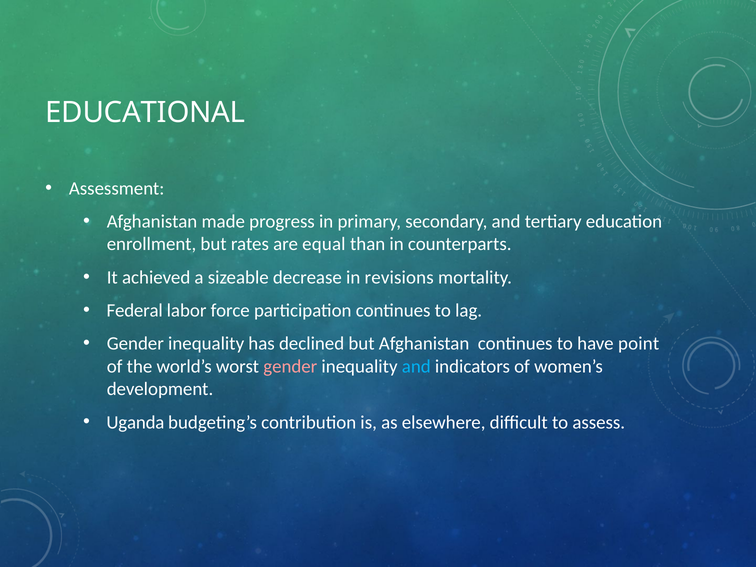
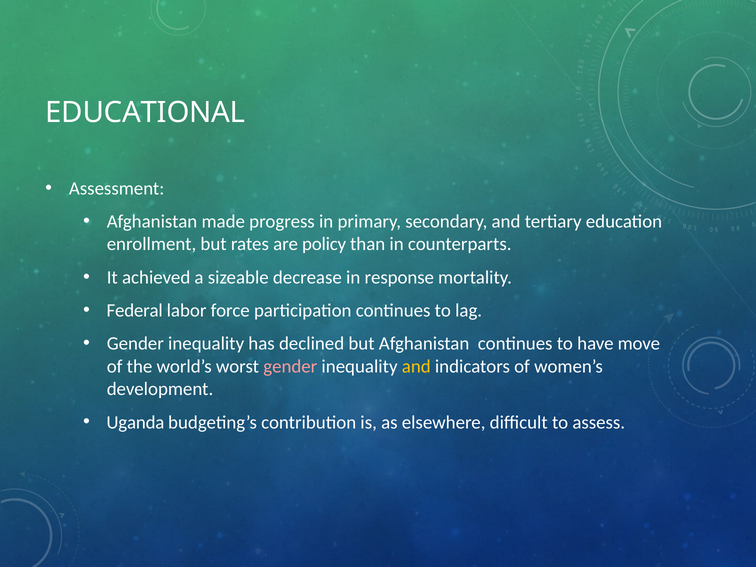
equal: equal -> policy
revisions: revisions -> response
point: point -> move
and at (416, 366) colour: light blue -> yellow
